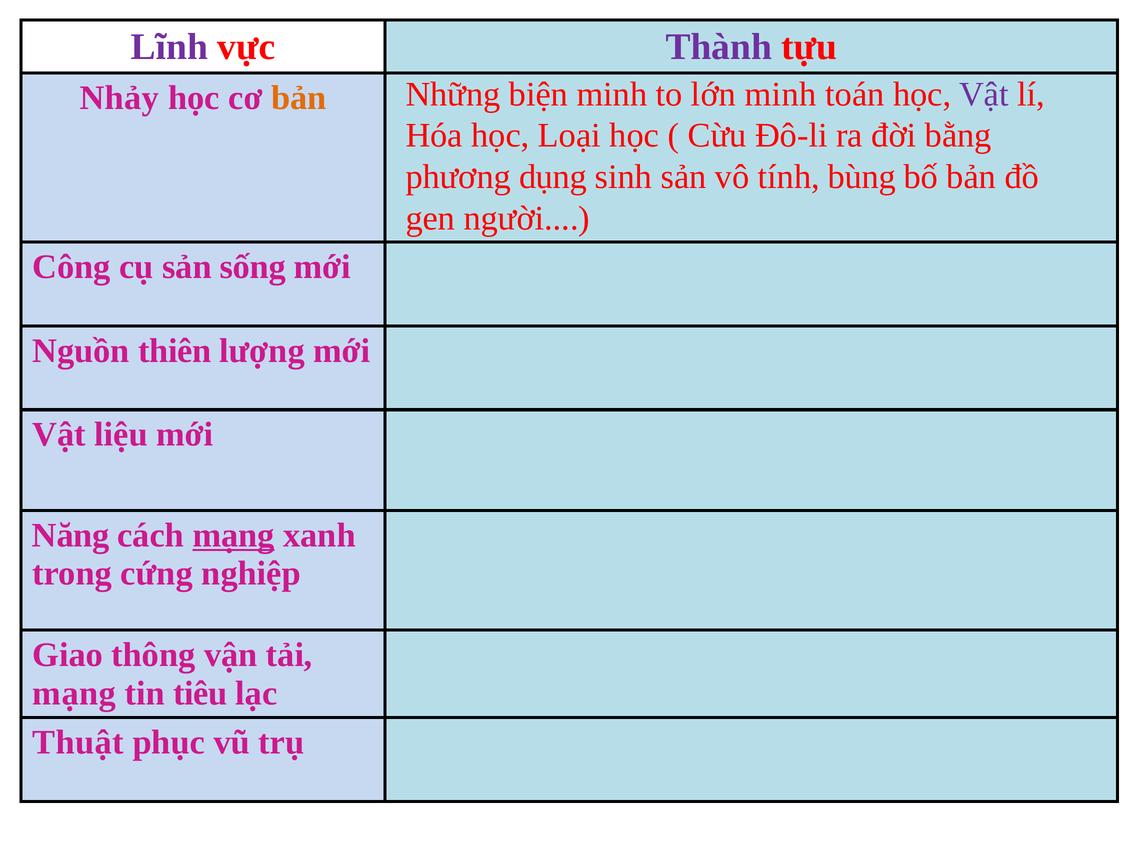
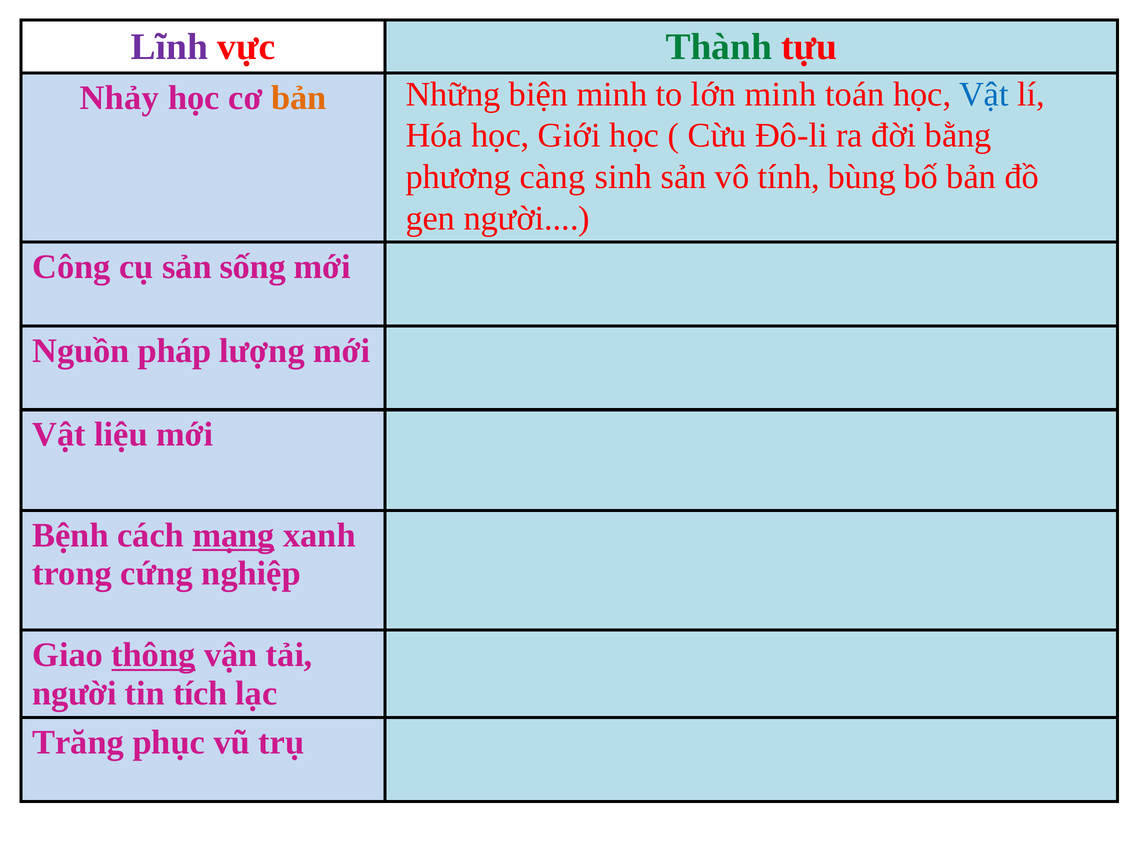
Thành colour: purple -> green
Vật at (984, 94) colour: purple -> blue
Loại: Loại -> Giới
dụng: dụng -> càng
thiên: thiên -> pháp
Năng: Năng -> Bệnh
thông underline: none -> present
mạng at (74, 693): mạng -> người
tiêu: tiêu -> tích
Thuật: Thuật -> Trăng
